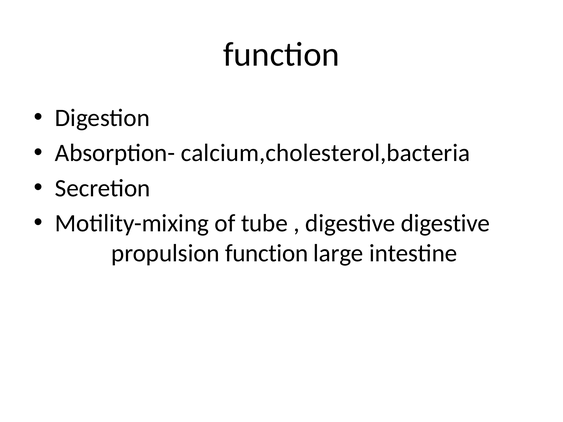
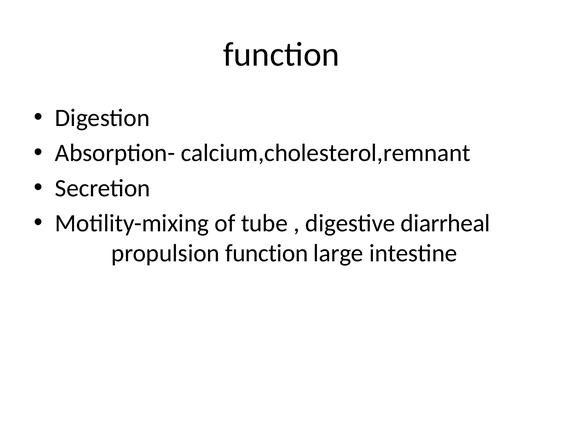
calcium,cholesterol,bacteria: calcium,cholesterol,bacteria -> calcium,cholesterol,remnant
digestive digestive: digestive -> diarrheal
